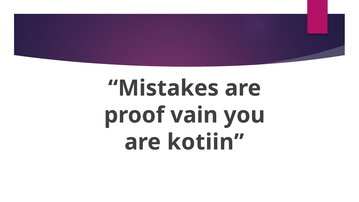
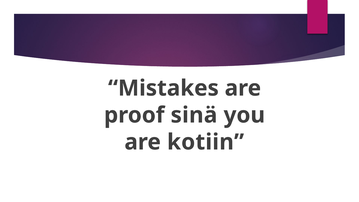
vain: vain -> sinä
